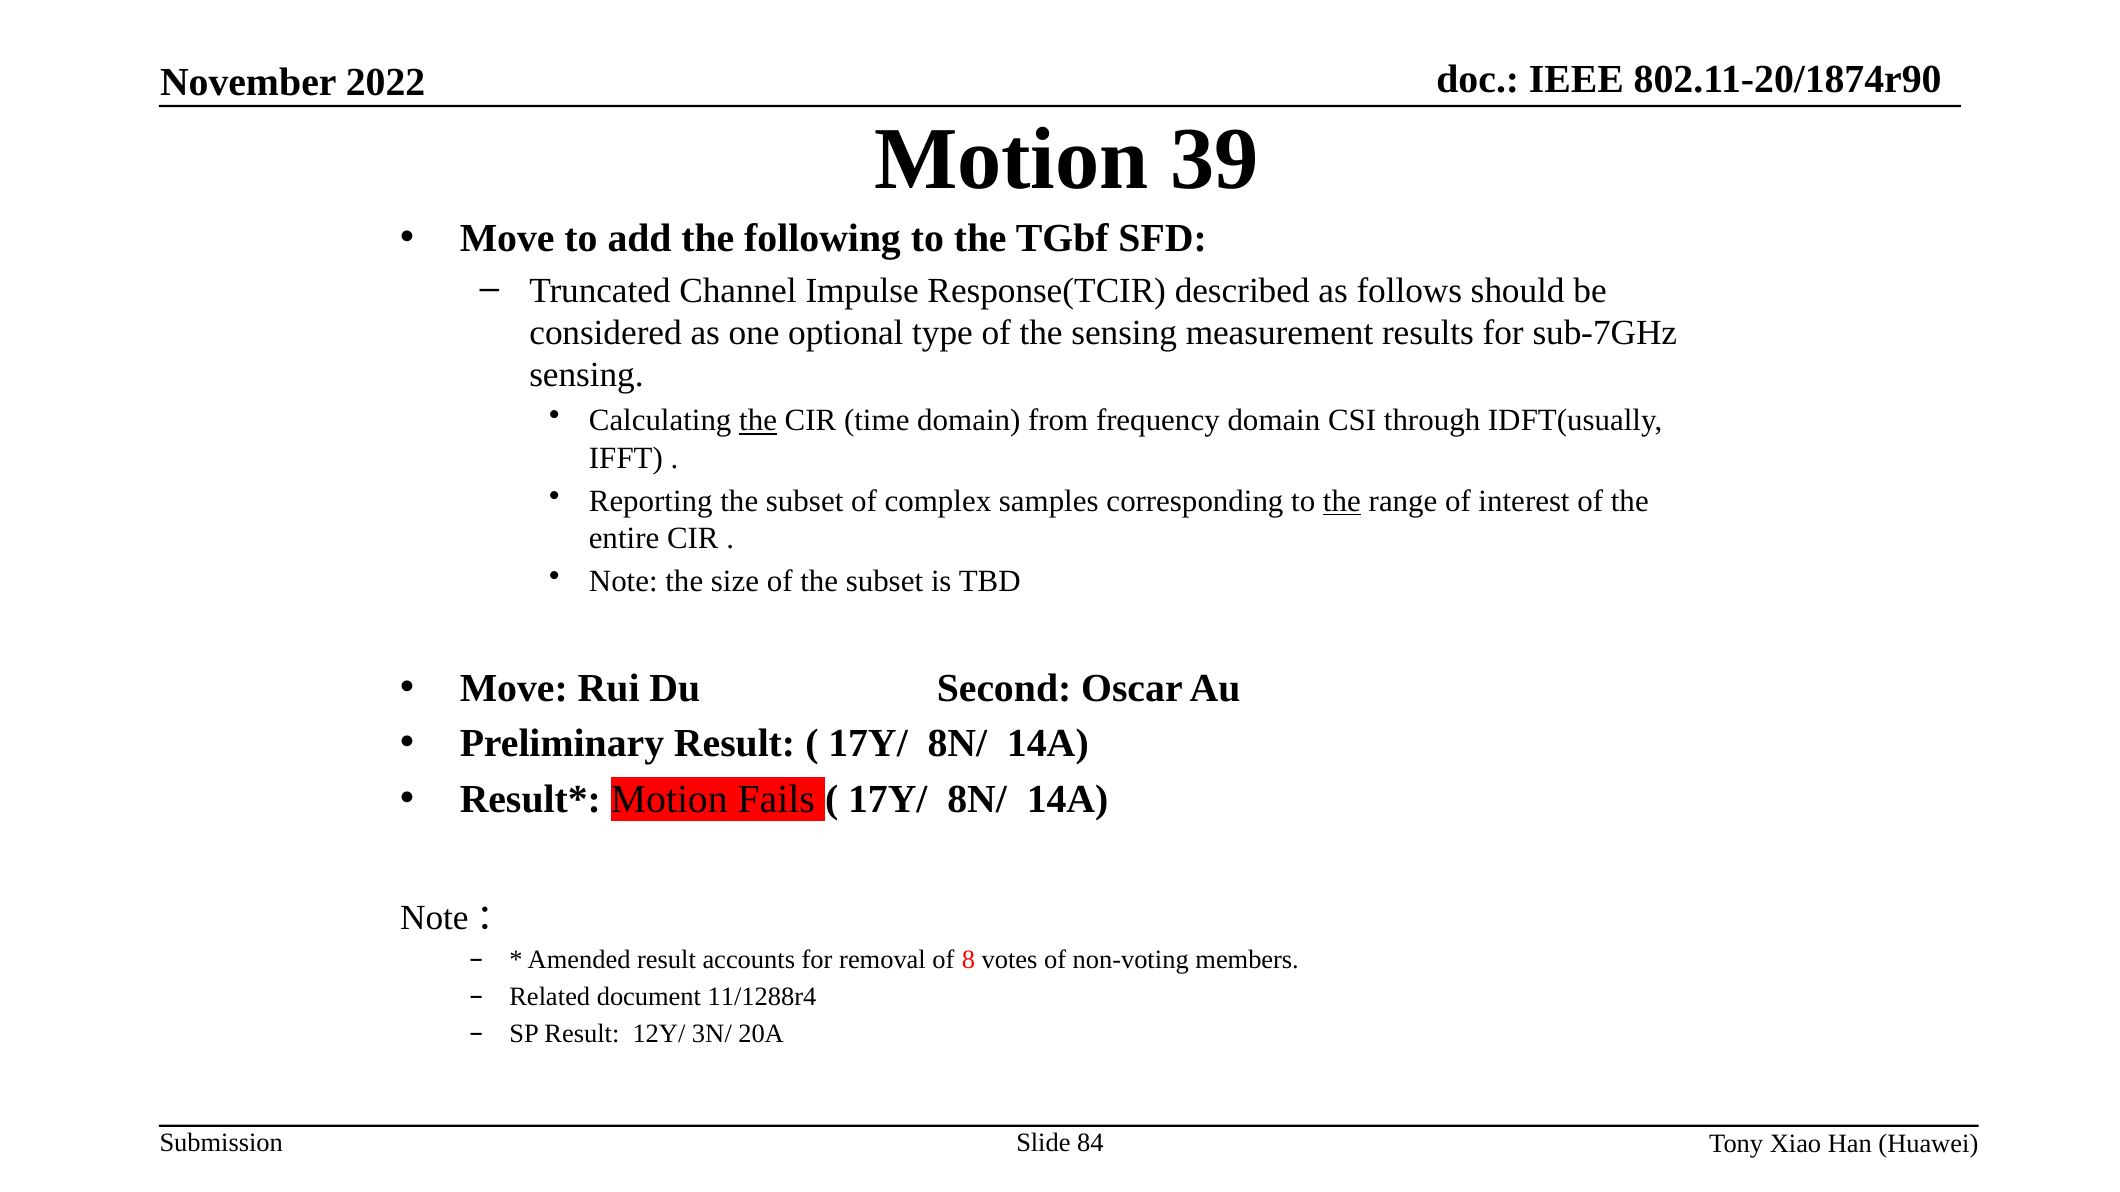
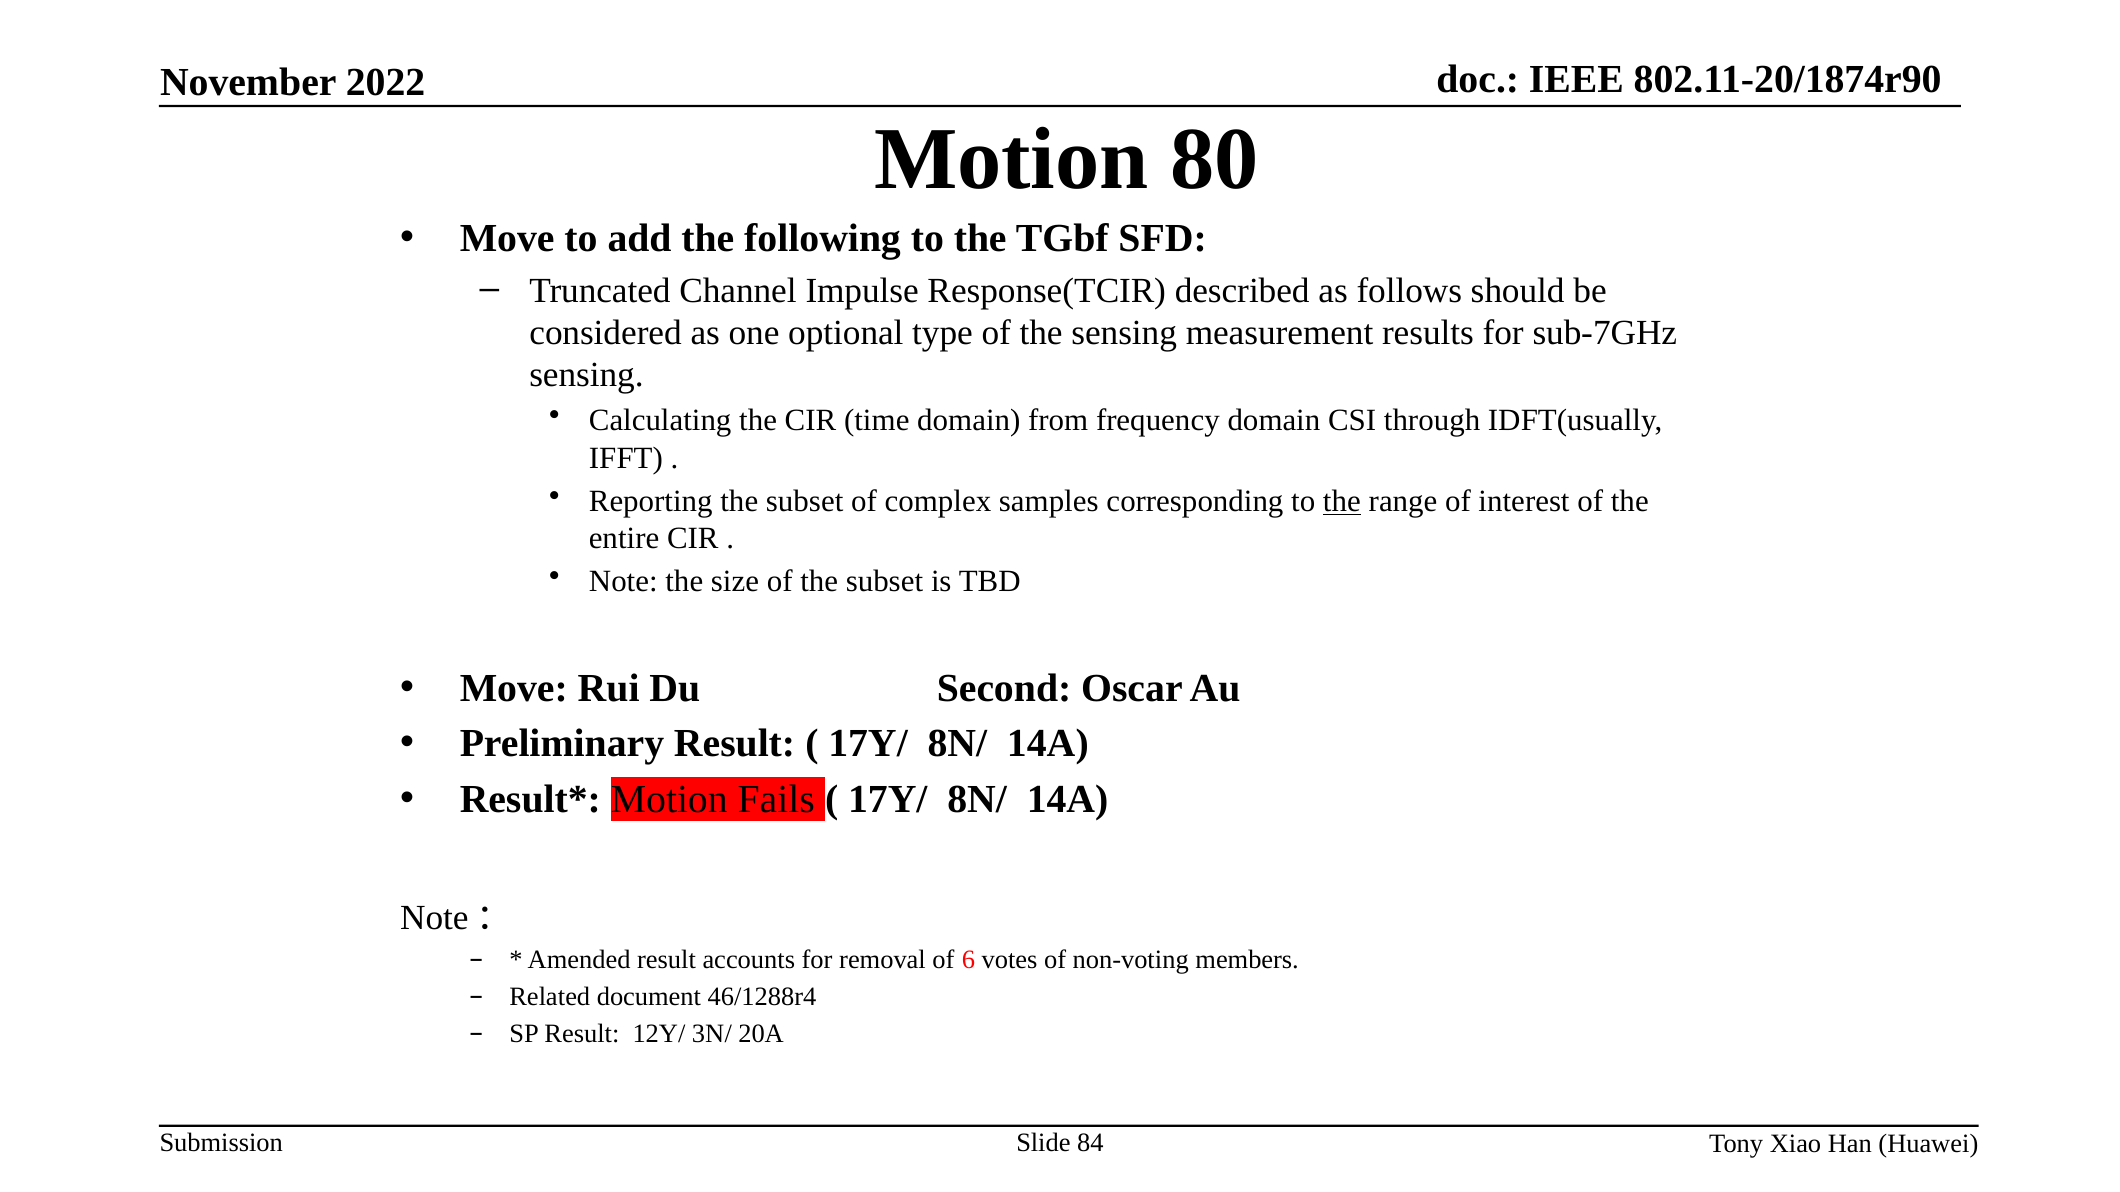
39: 39 -> 80
the at (758, 421) underline: present -> none
8: 8 -> 6
11/1288r4: 11/1288r4 -> 46/1288r4
